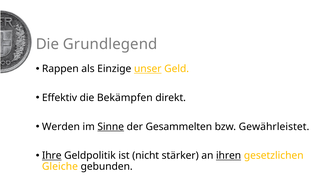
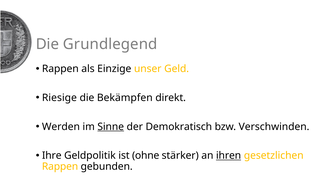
unser underline: present -> none
Effektiv: Effektiv -> Riesige
Gesammelten: Gesammelten -> Demokratisch
Gewährleistet: Gewährleistet -> Verschwinden
Ihre underline: present -> none
nicht: nicht -> ohne
Gleiche at (60, 167): Gleiche -> Rappen
